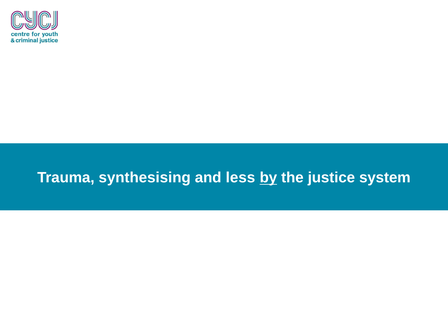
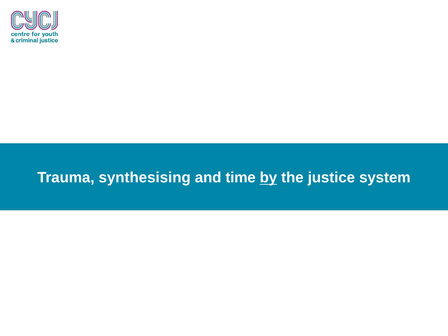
less: less -> time
